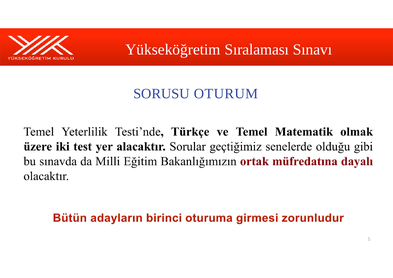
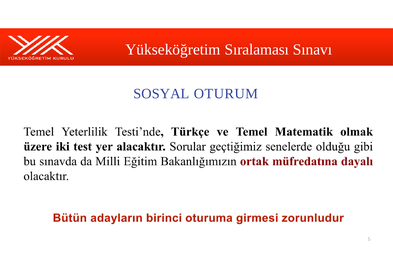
SORUSU: SORUSU -> SOSYAL
